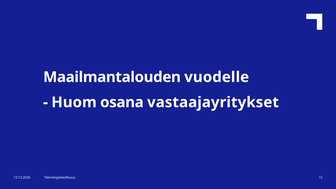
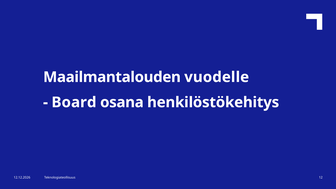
Huom: Huom -> Board
vastaajayritykset: vastaajayritykset -> henkilöstökehitys
